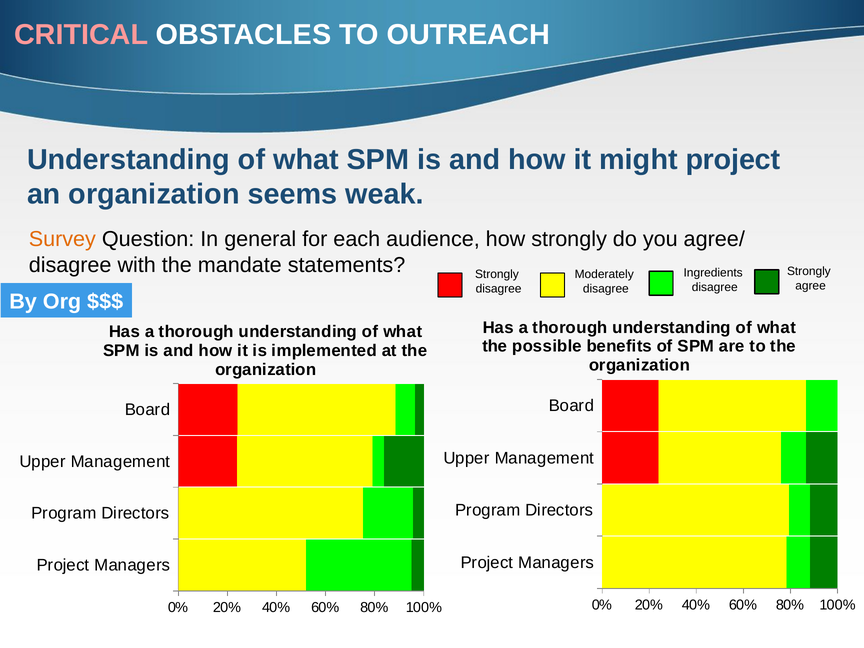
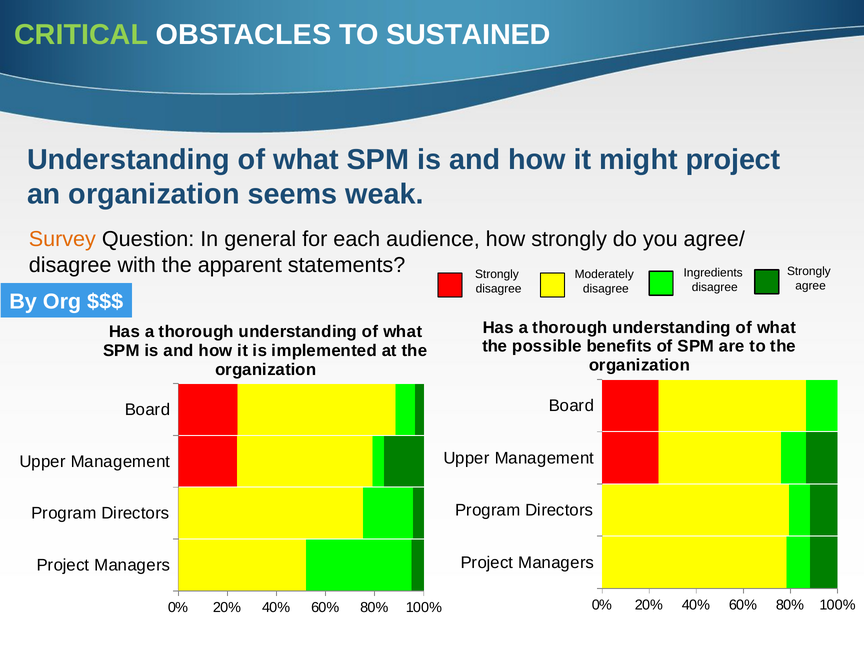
CRITICAL colour: pink -> light green
OUTREACH: OUTREACH -> SUSTAINED
mandate: mandate -> apparent
